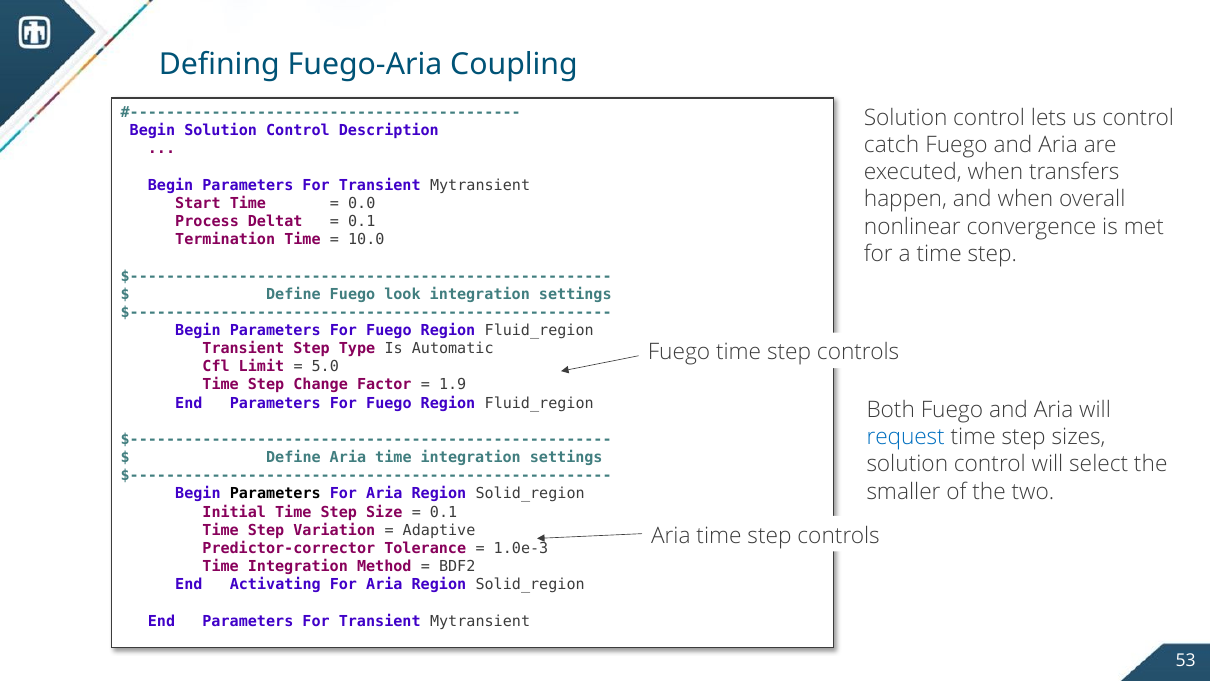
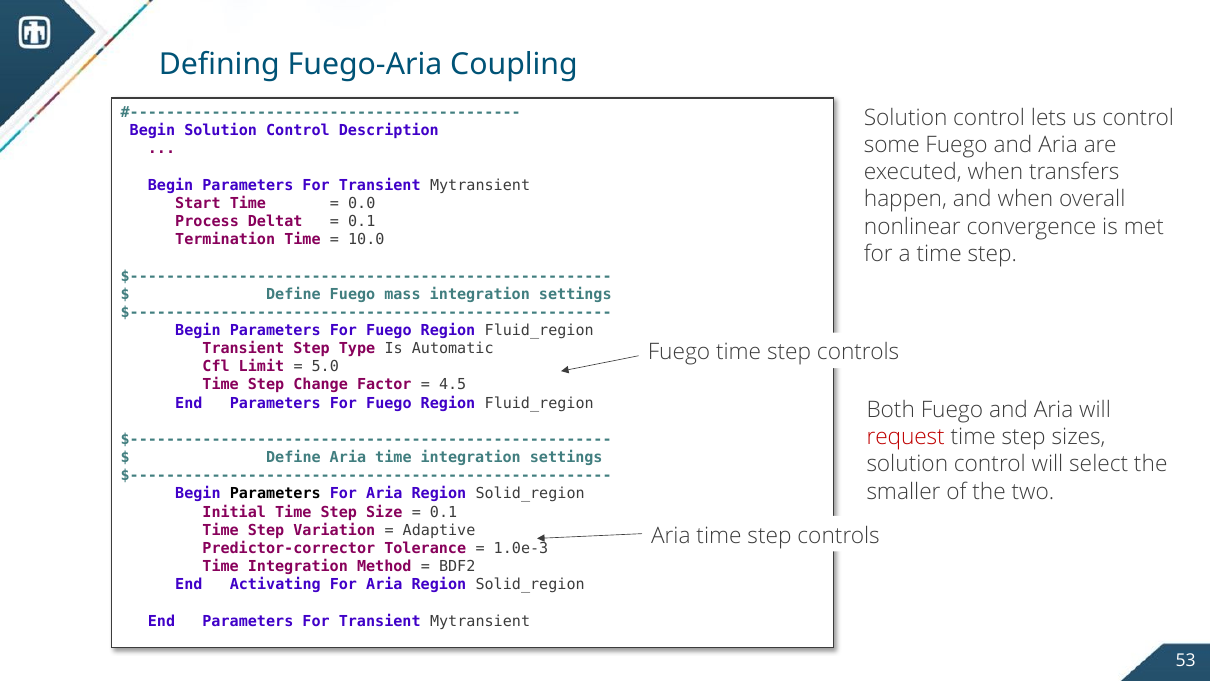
catch: catch -> some
look: look -> mass
1.9: 1.9 -> 4.5
request colour: blue -> red
